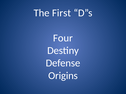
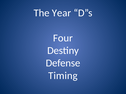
First: First -> Year
Origins: Origins -> Timing
